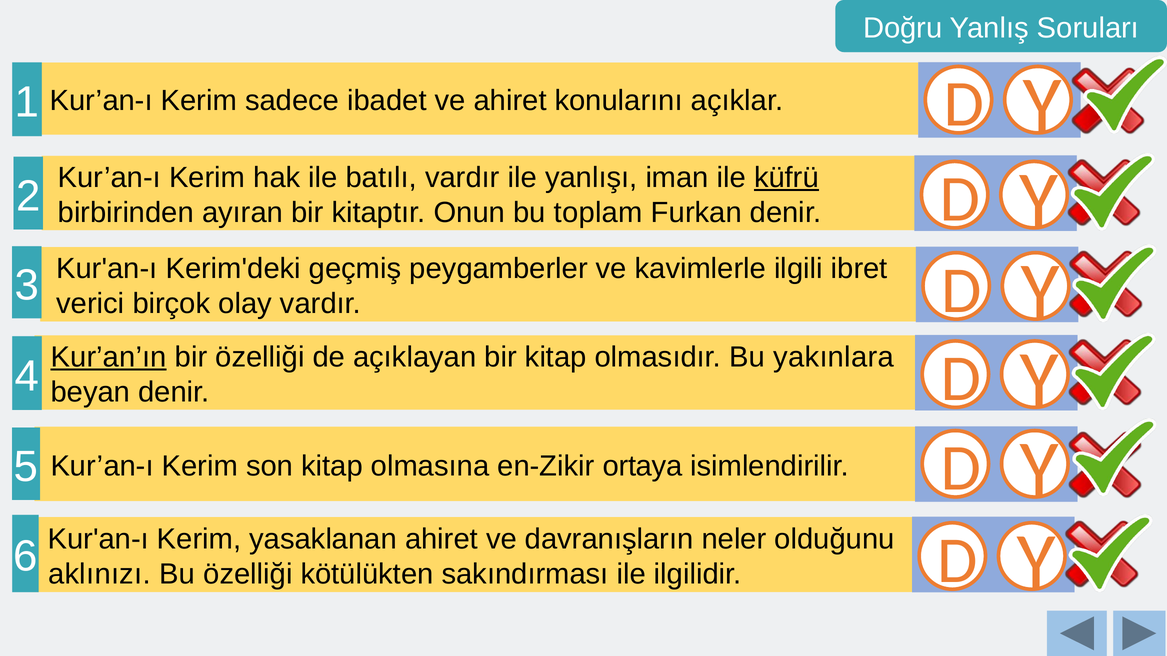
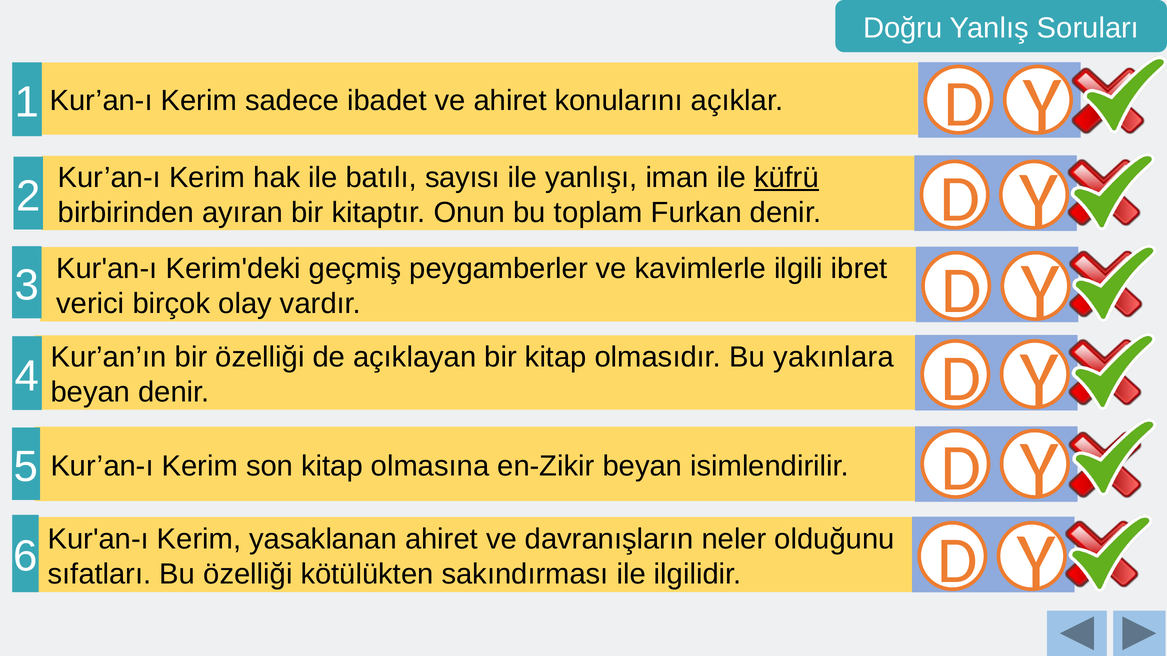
batılı vardır: vardır -> sayısı
Kur’an’ın underline: present -> none
en-Zikir ortaya: ortaya -> beyan
aklınızı: aklınızı -> sıfatları
